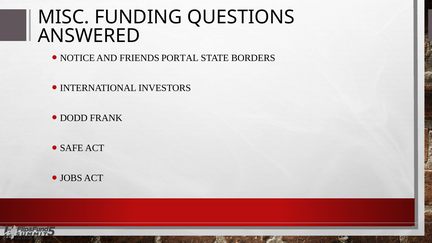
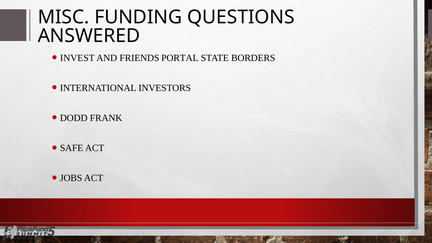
NOTICE: NOTICE -> INVEST
